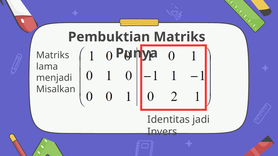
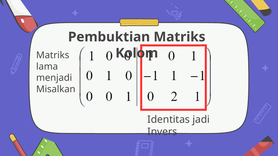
Punya: Punya -> Kolom
